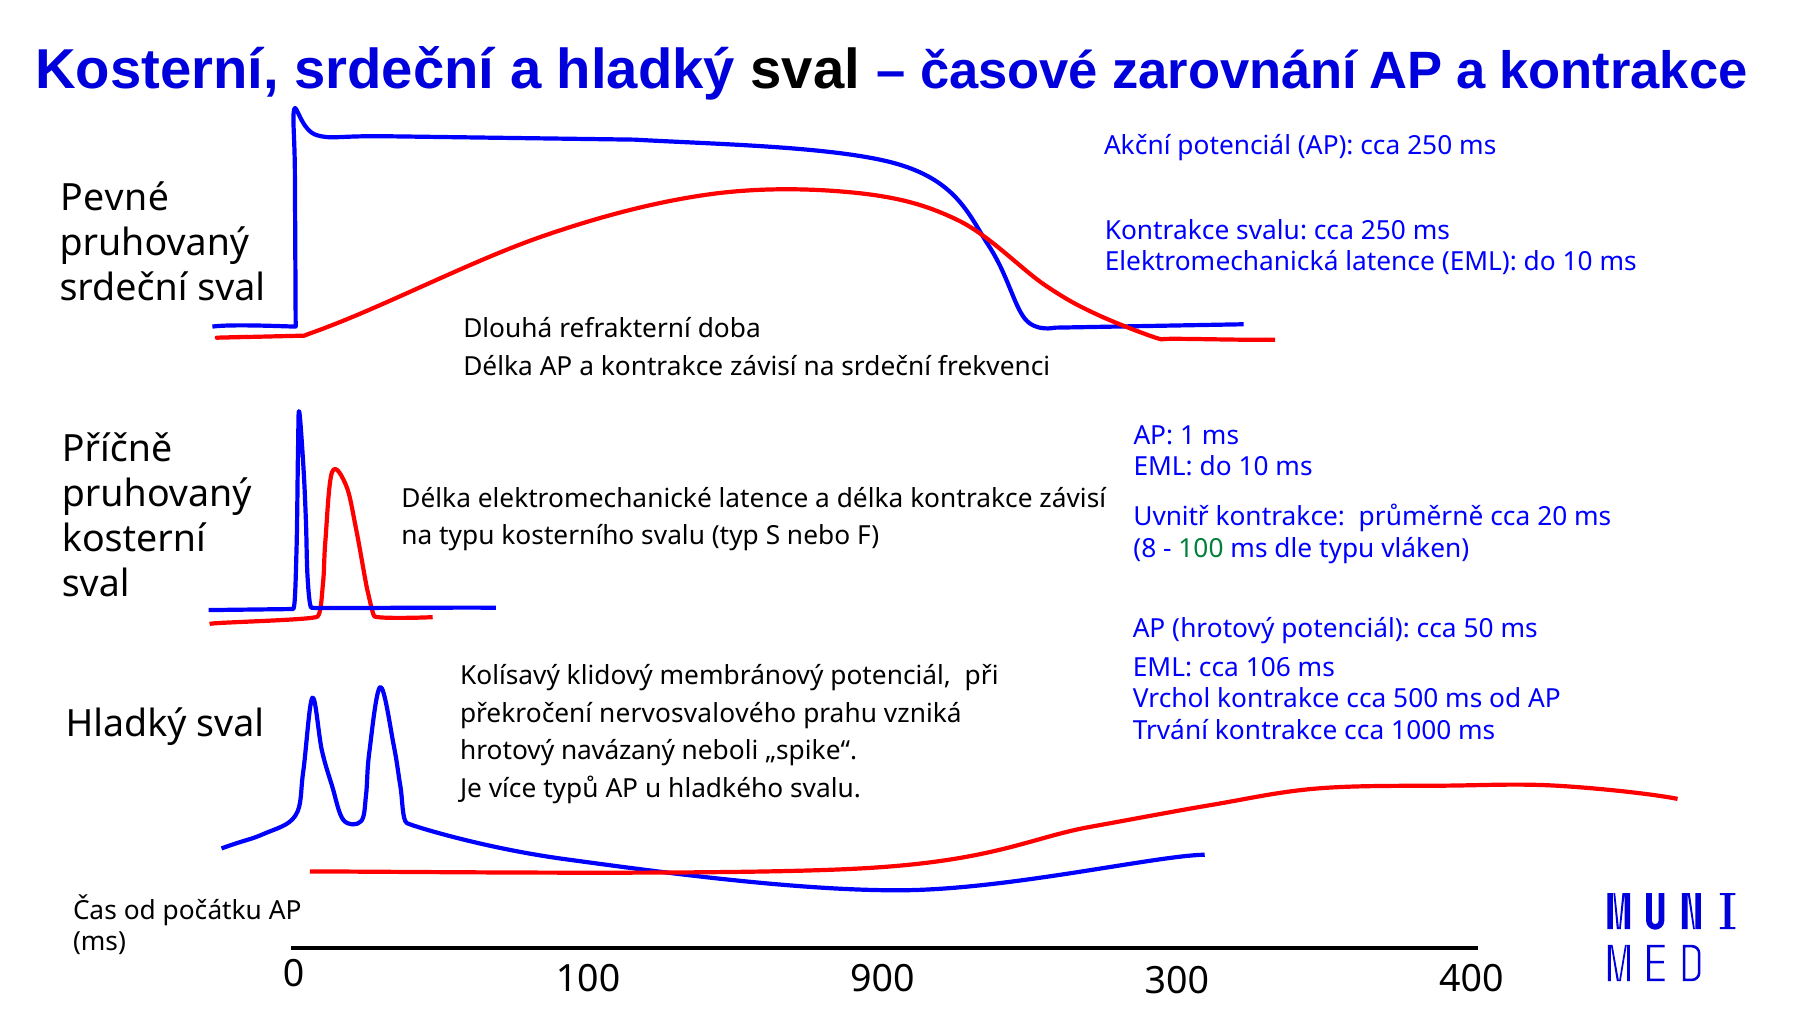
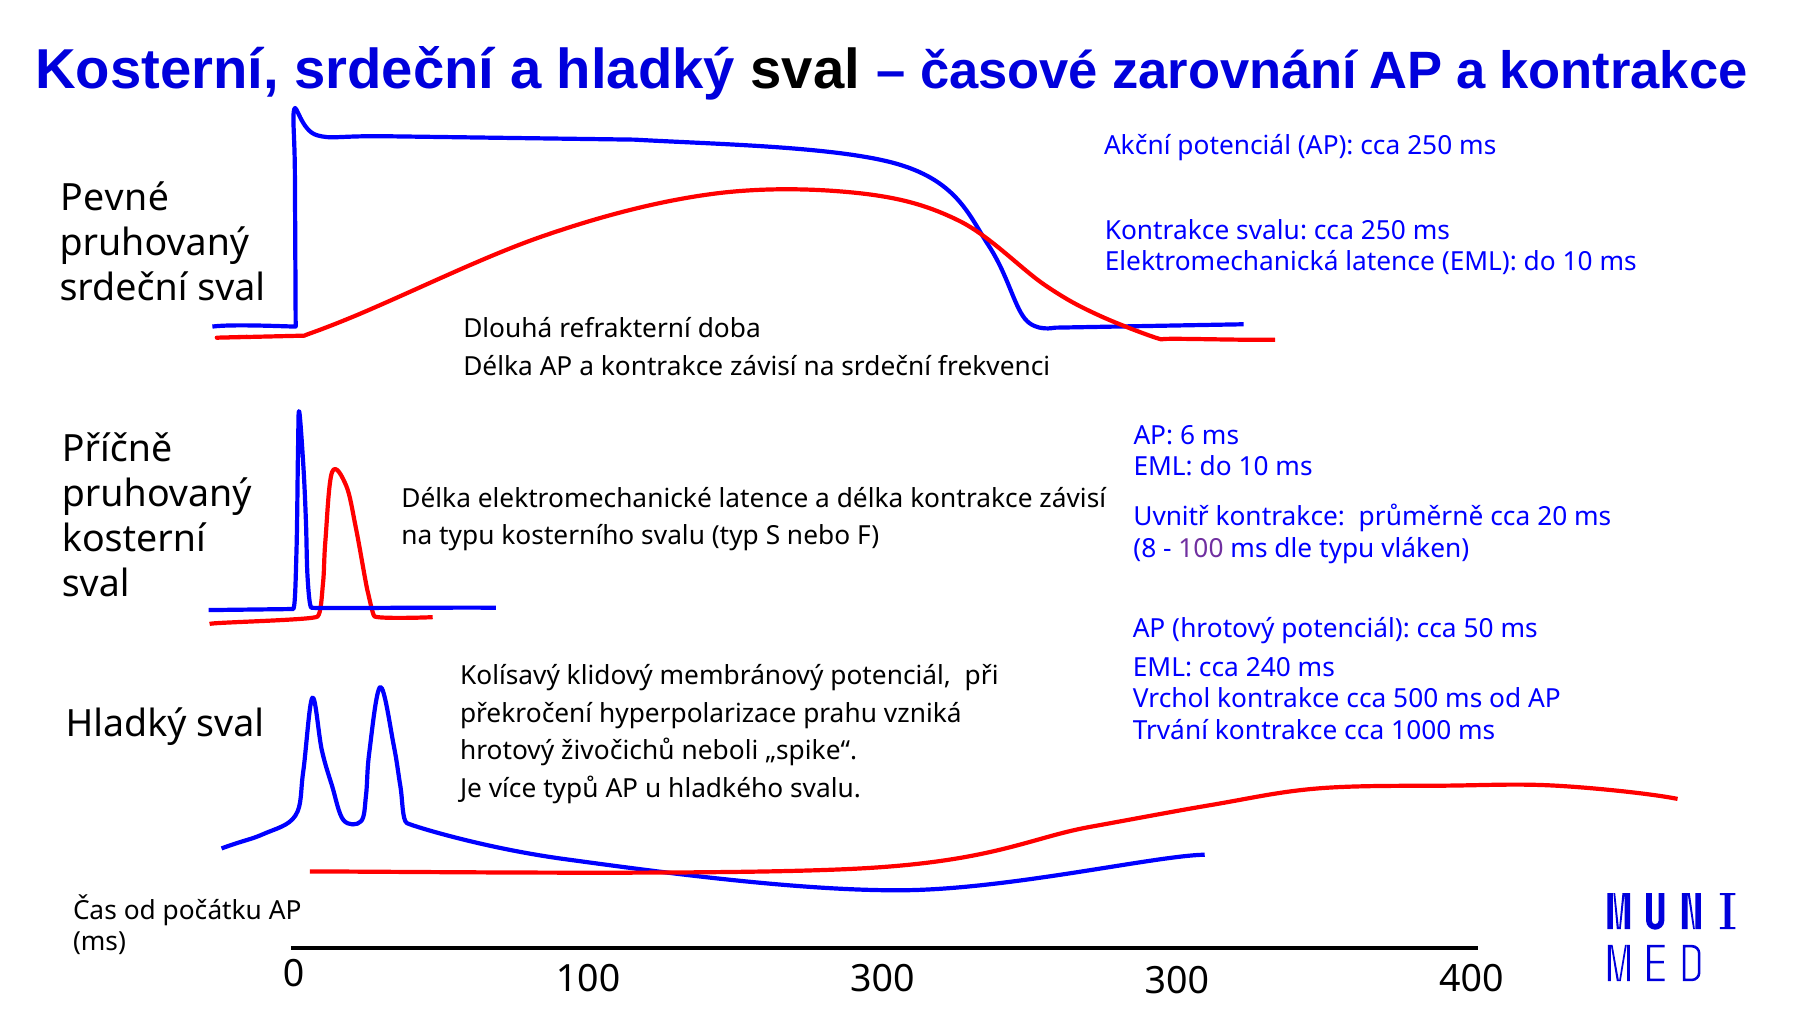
1: 1 -> 6
100 at (1201, 549) colour: green -> purple
106: 106 -> 240
nervosvalového: nervosvalového -> hyperpolarizace
navázaný: navázaný -> živočichů
0 900: 900 -> 300
